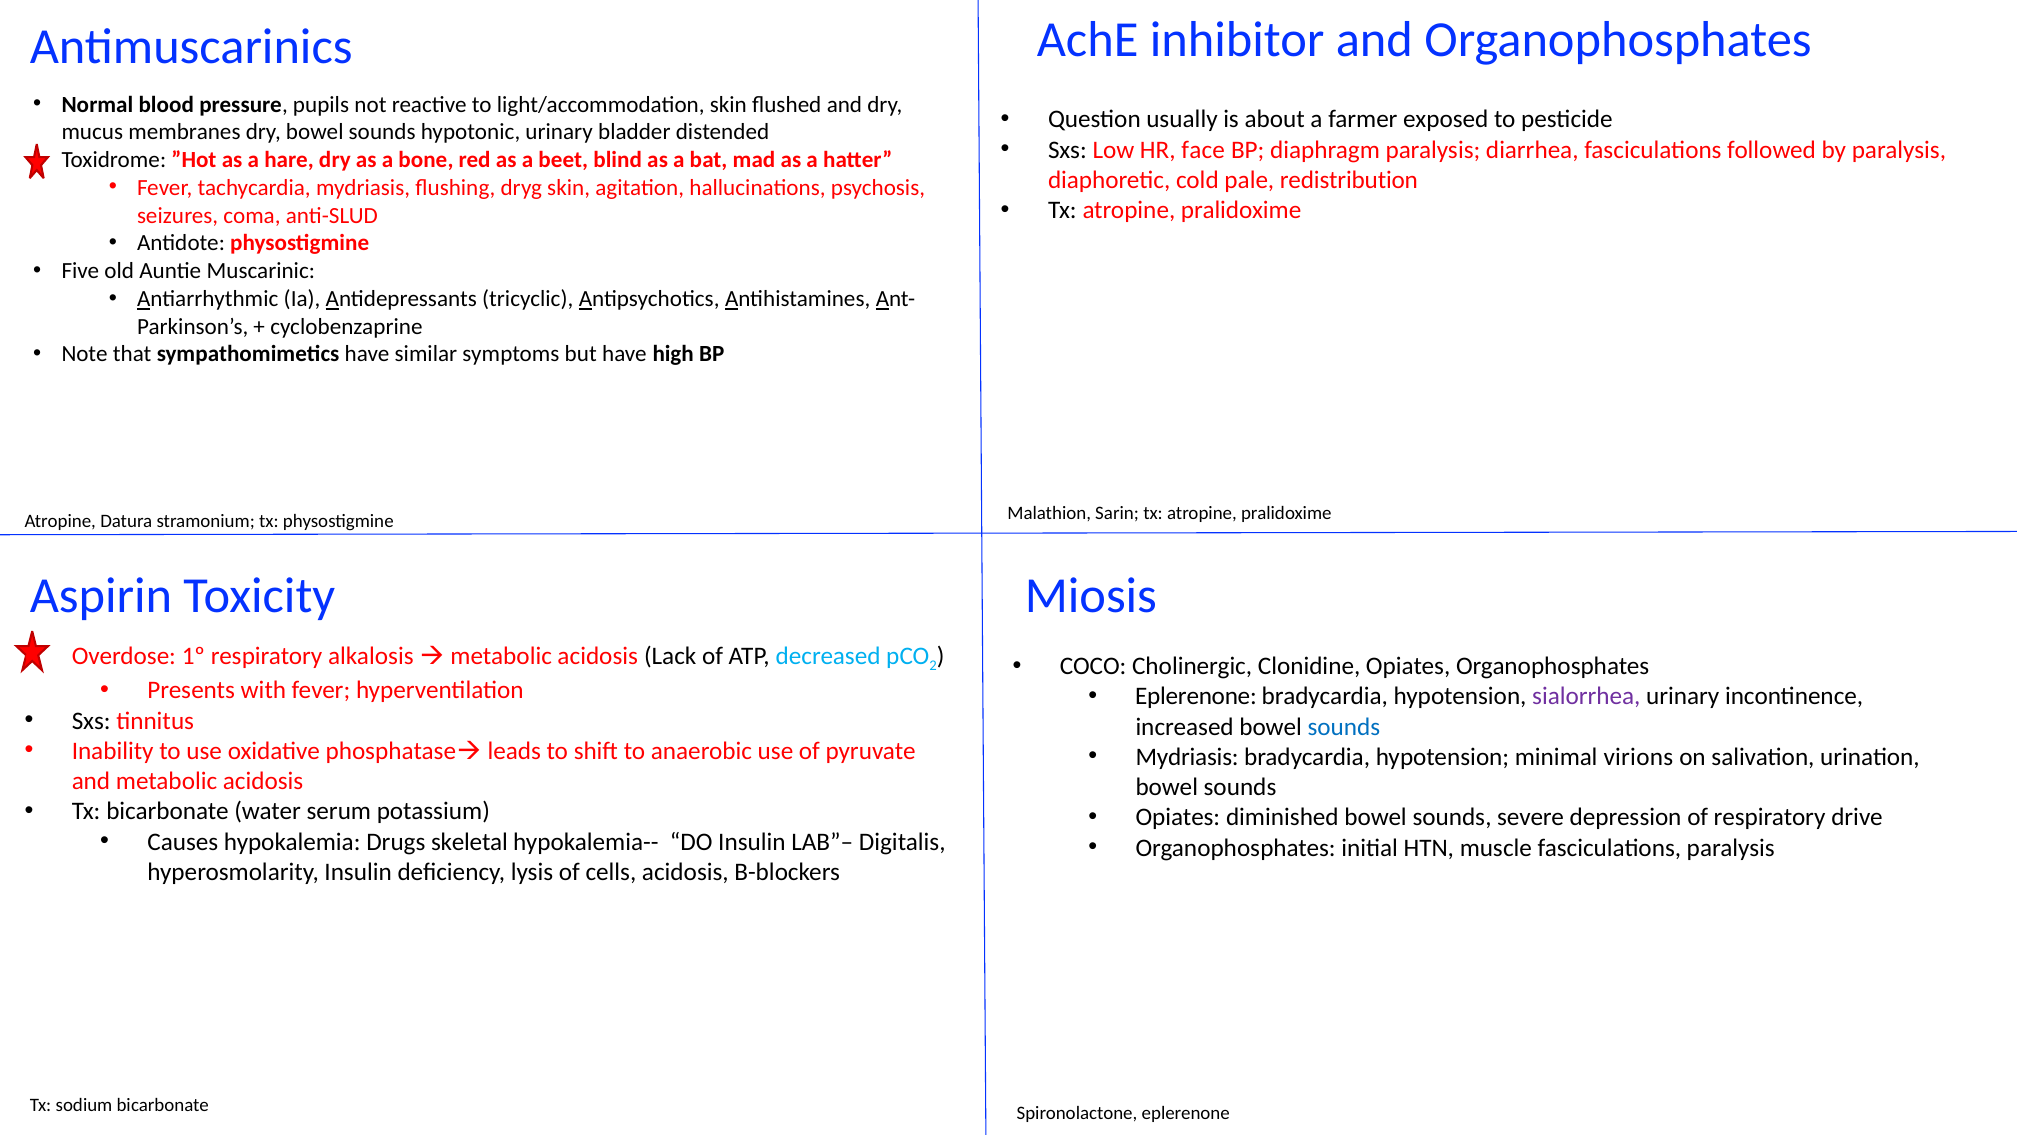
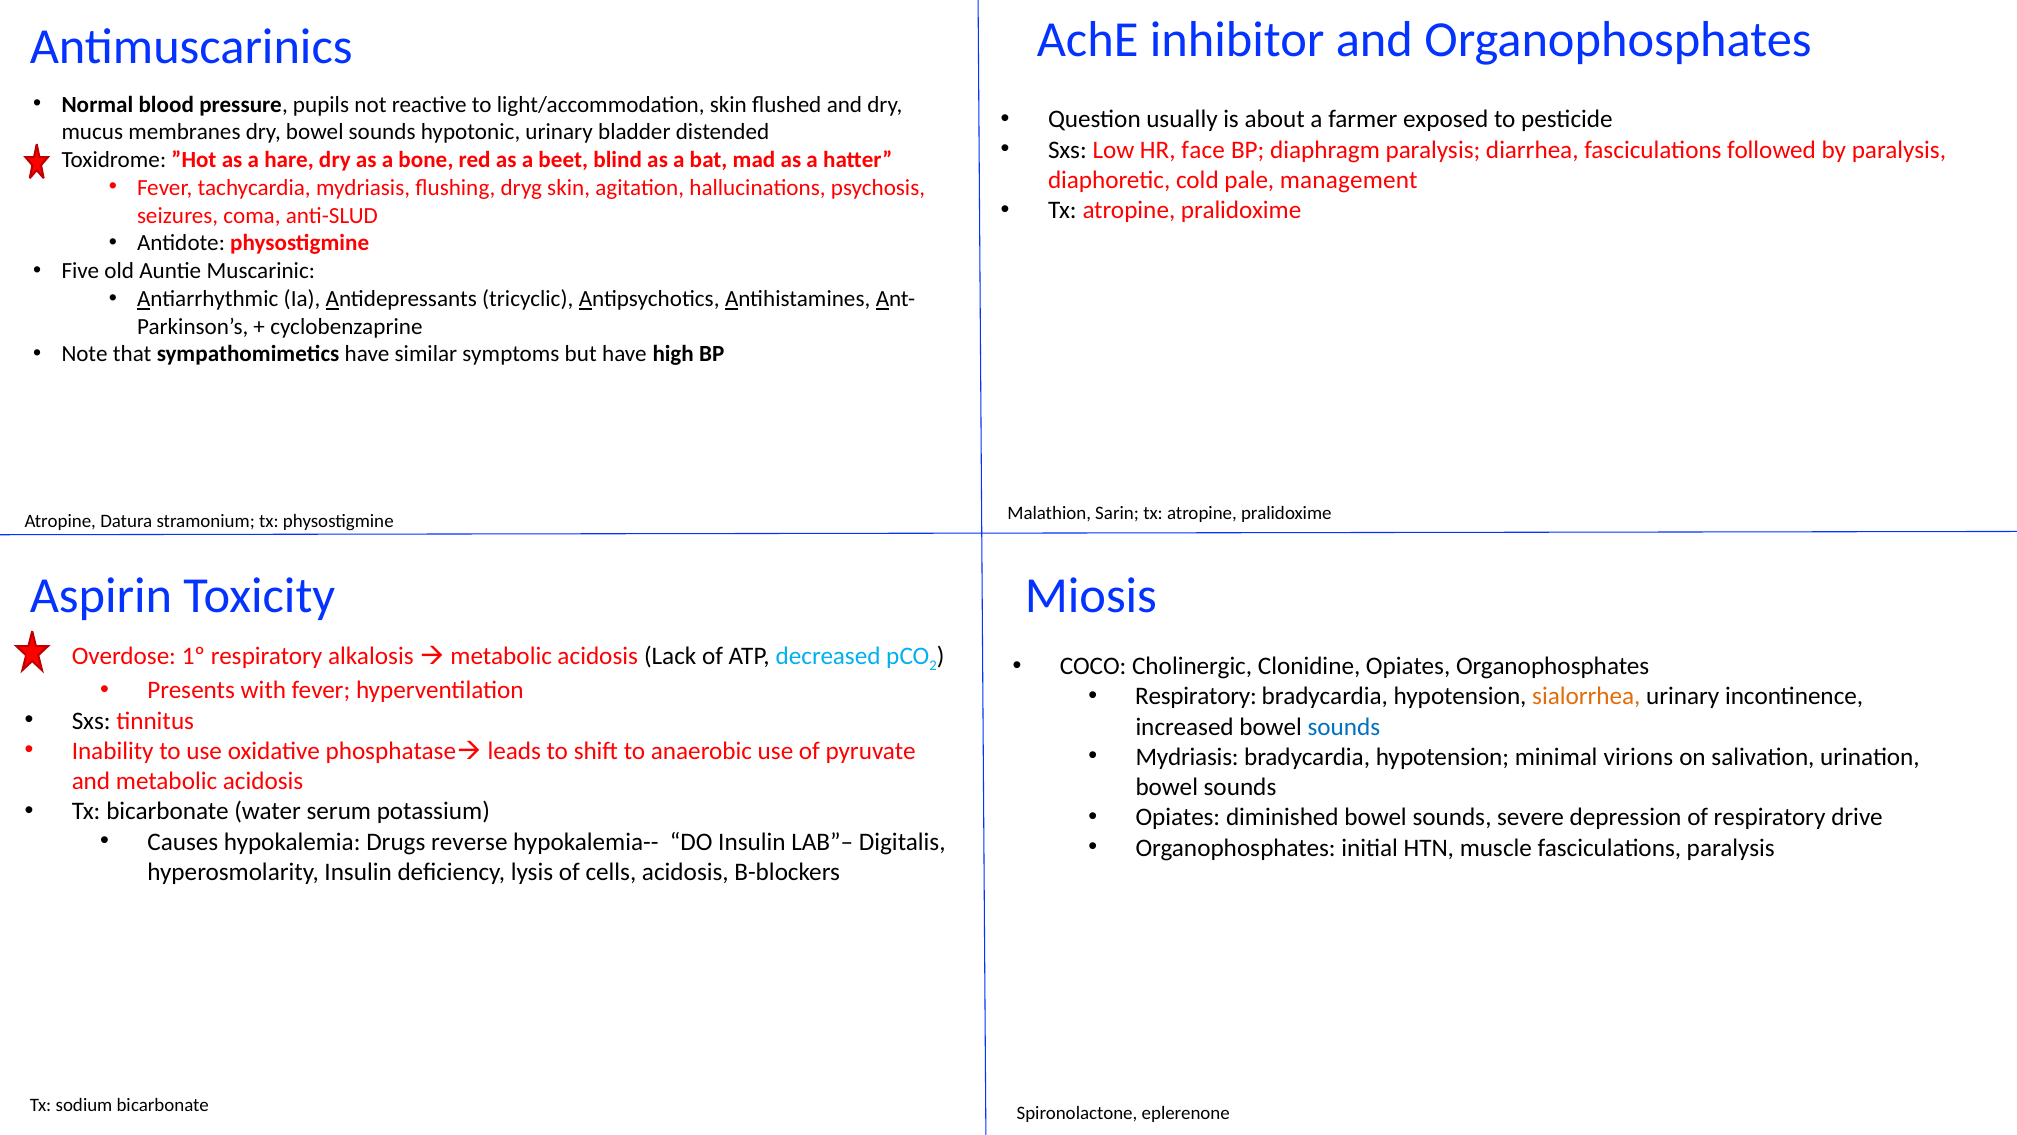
redistribution: redistribution -> management
Eplerenone at (1196, 696): Eplerenone -> Respiratory
sialorrhea colour: purple -> orange
skeletal: skeletal -> reverse
